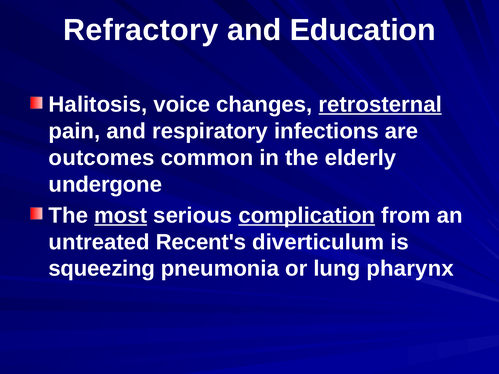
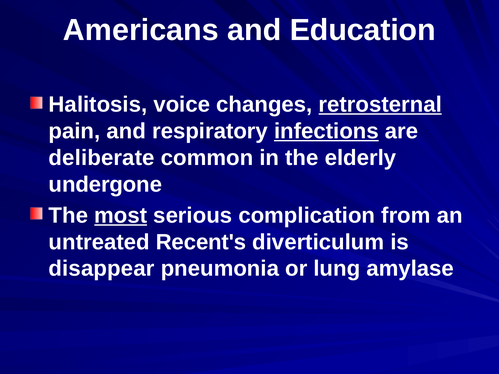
Refractory: Refractory -> Americans
infections underline: none -> present
outcomes: outcomes -> deliberate
complication underline: present -> none
squeezing: squeezing -> disappear
pharynx: pharynx -> amylase
